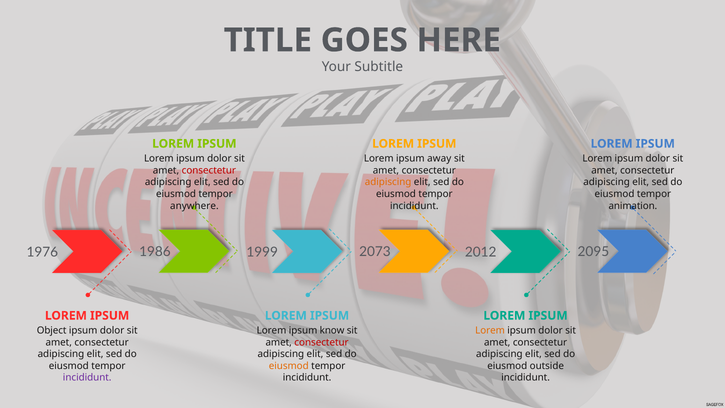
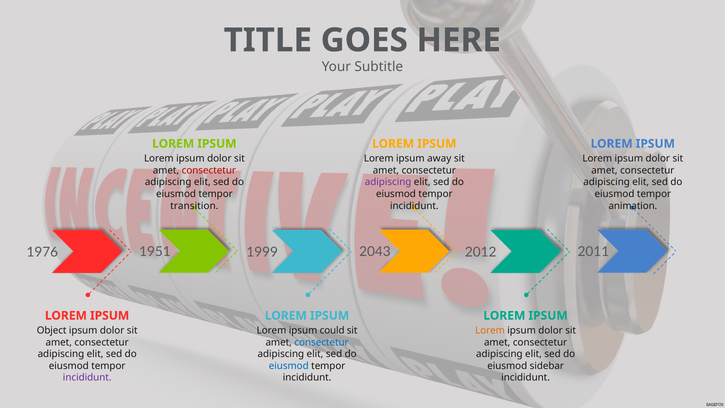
adipiscing at (388, 182) colour: orange -> purple
anywhere: anywhere -> transition
1986: 1986 -> 1951
2073: 2073 -> 2043
2095: 2095 -> 2011
know: know -> could
consectetur at (322, 342) colour: red -> blue
eiusmod at (289, 366) colour: orange -> blue
outside: outside -> sidebar
